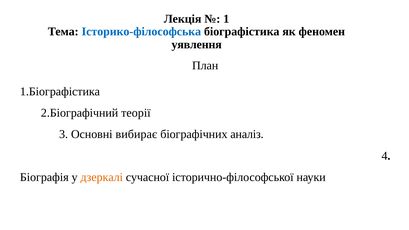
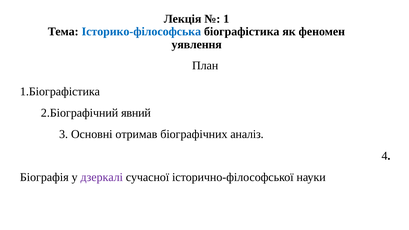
теорії: теорії -> явний
вибирає: вибирає -> отримав
дзеркалі colour: orange -> purple
